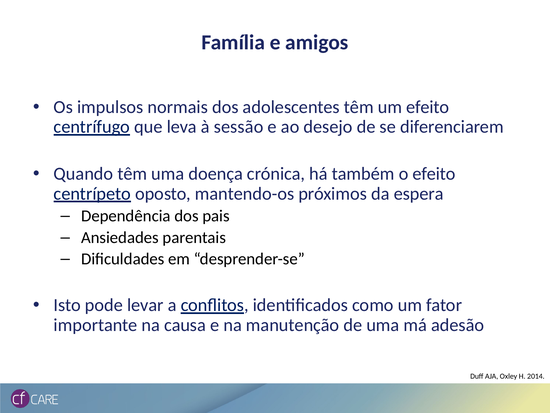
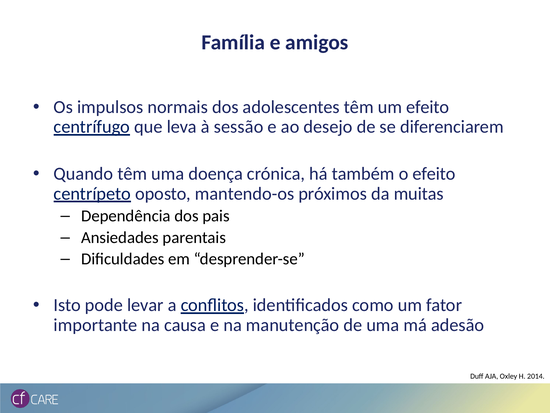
espera: espera -> muitas
